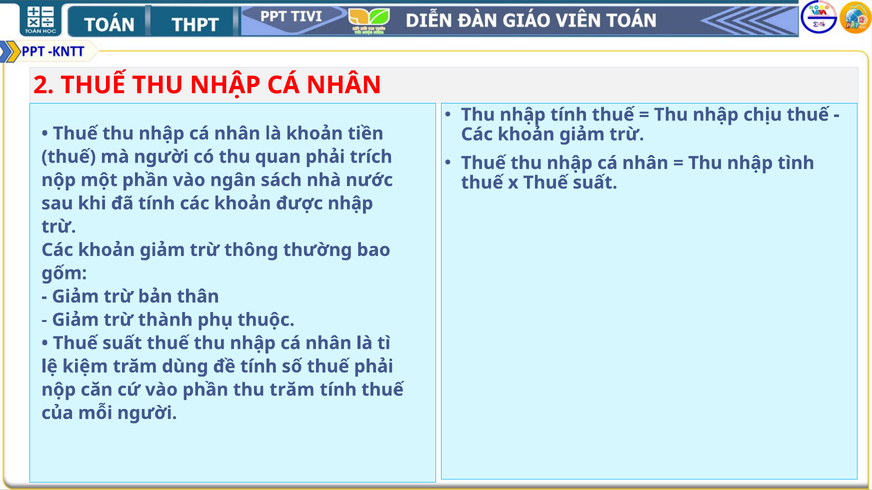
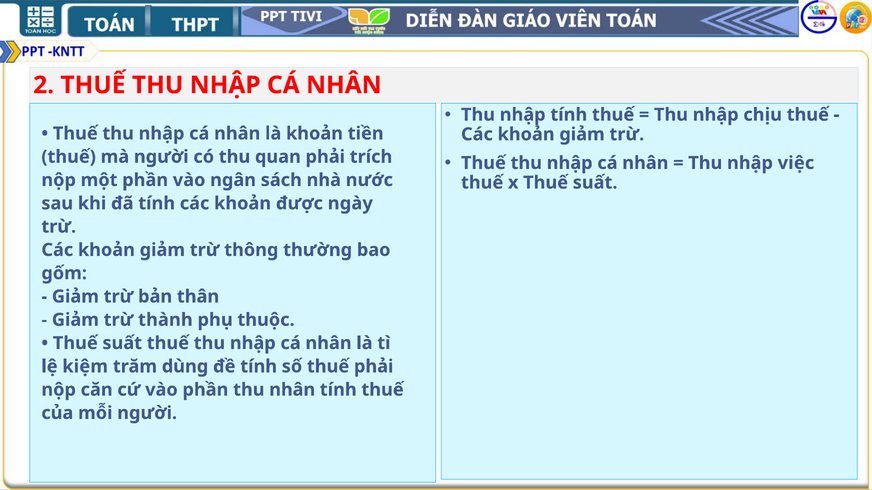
tình: tình -> việc
được nhập: nhập -> ngày
thu trăm: trăm -> nhân
